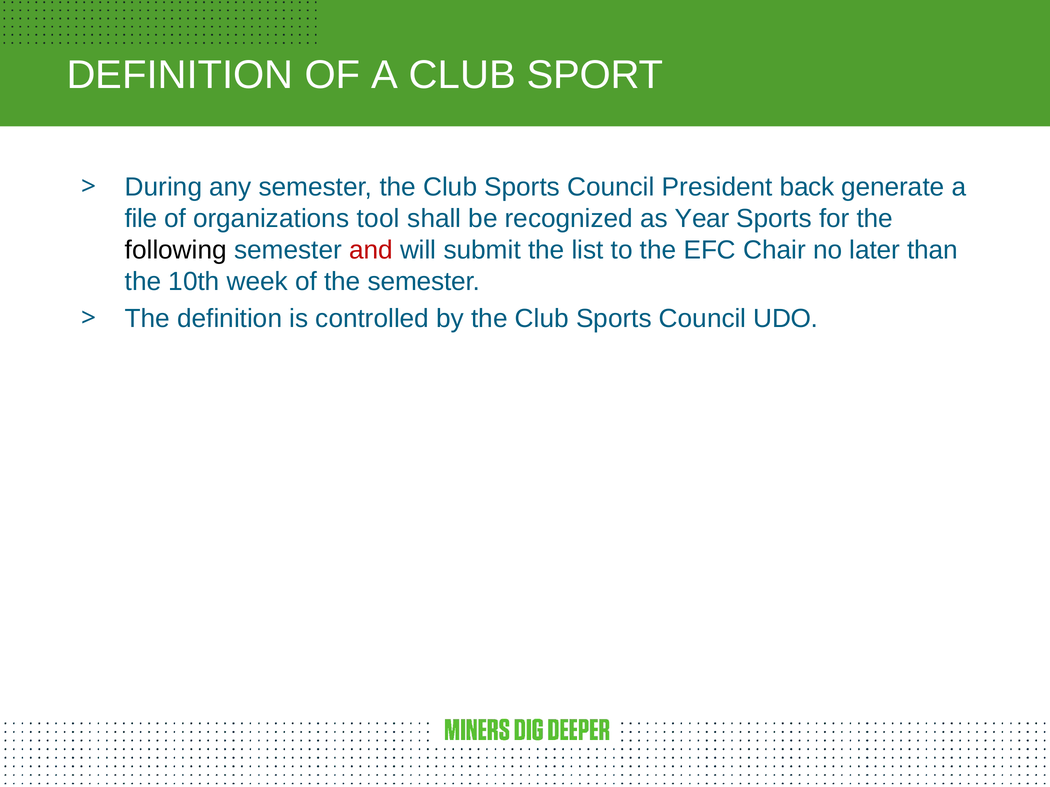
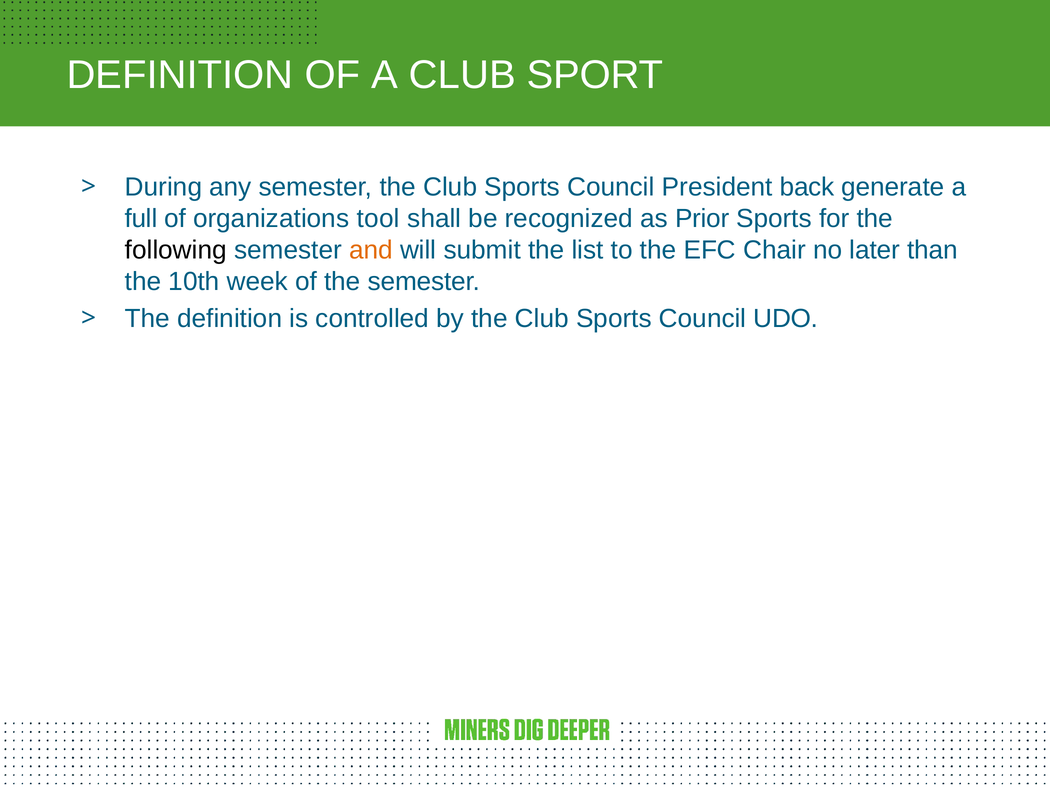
file: file -> full
Year: Year -> Prior
and colour: red -> orange
